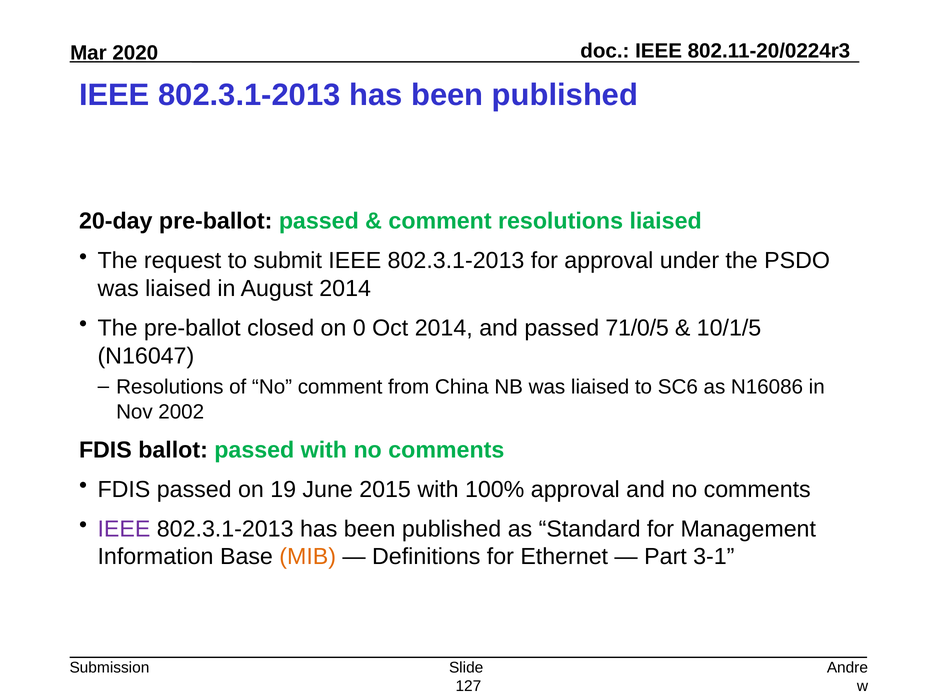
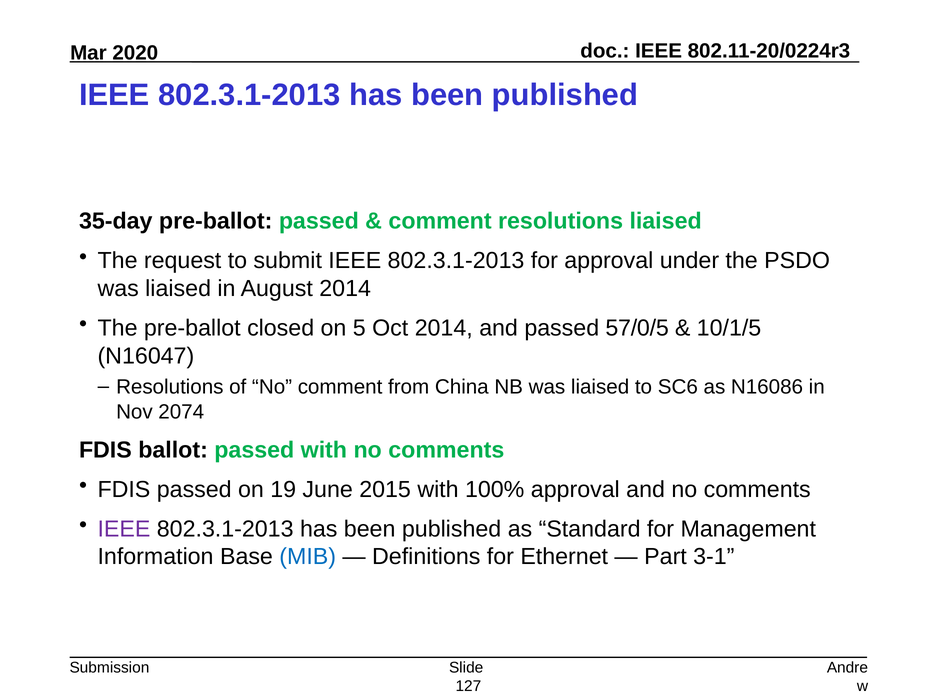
20-day: 20-day -> 35-day
0: 0 -> 5
71/0/5: 71/0/5 -> 57/0/5
2002: 2002 -> 2074
MIB colour: orange -> blue
